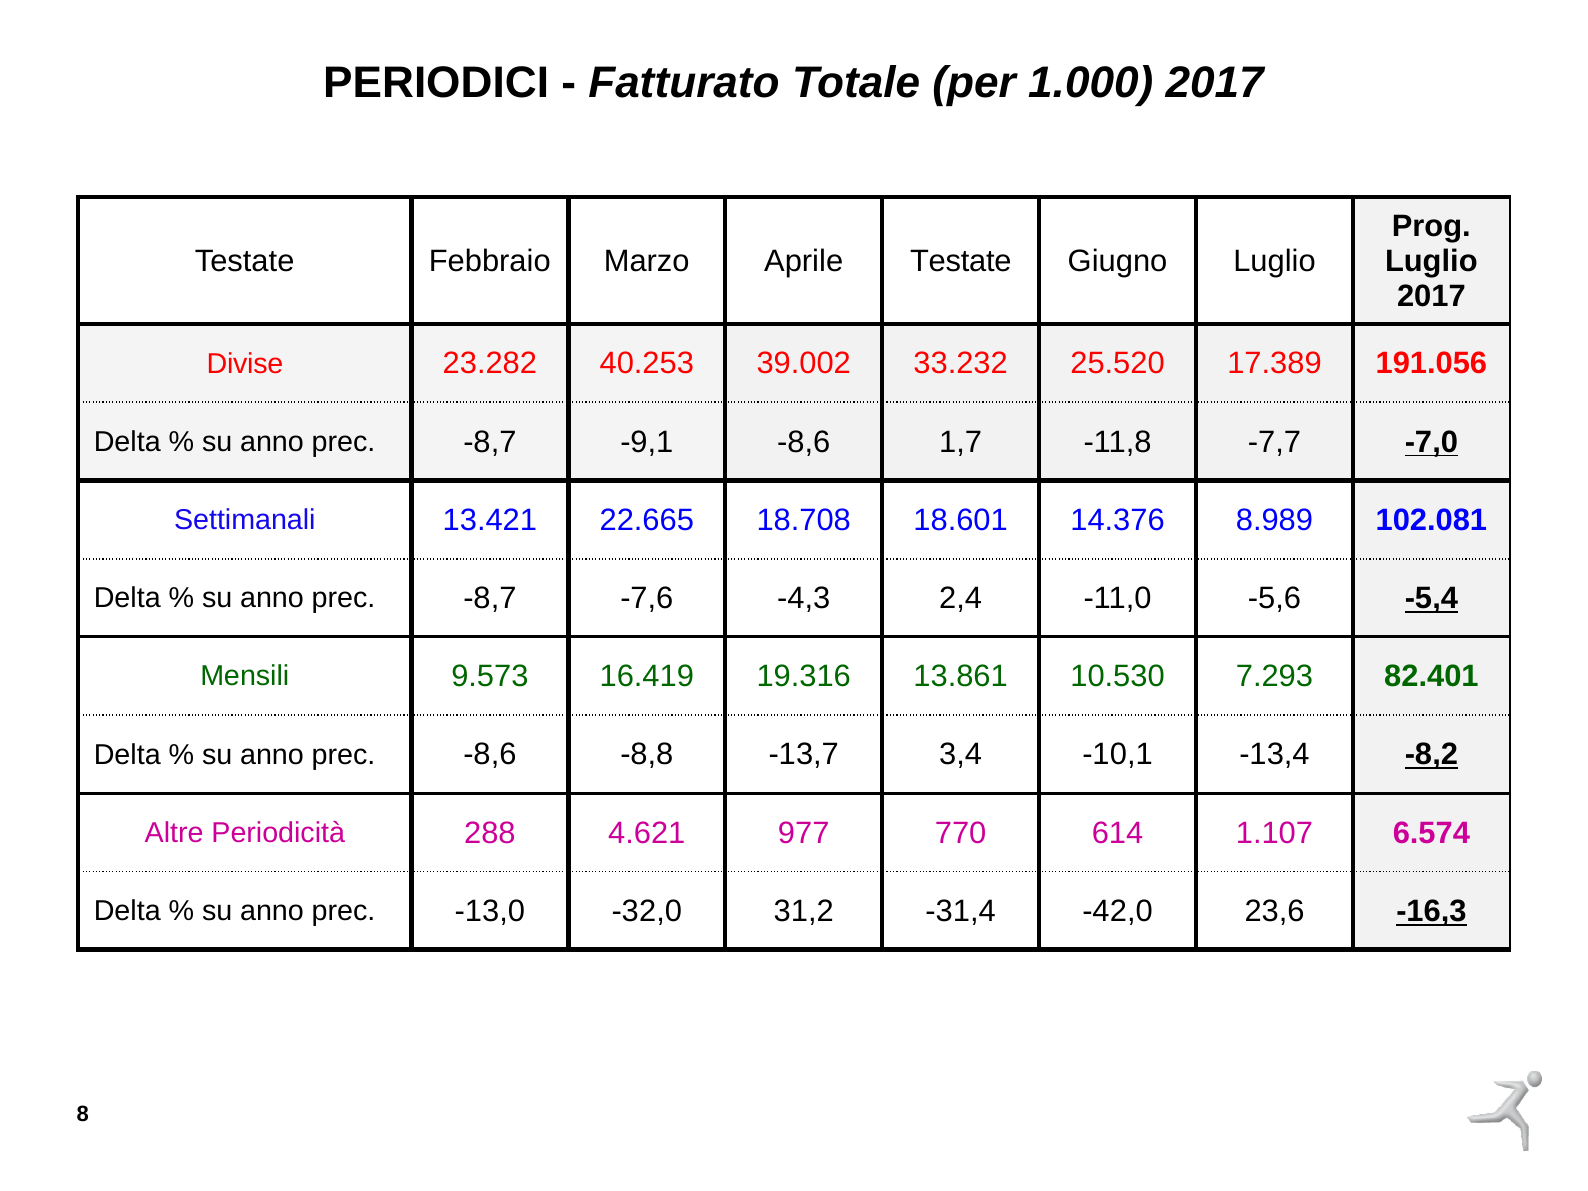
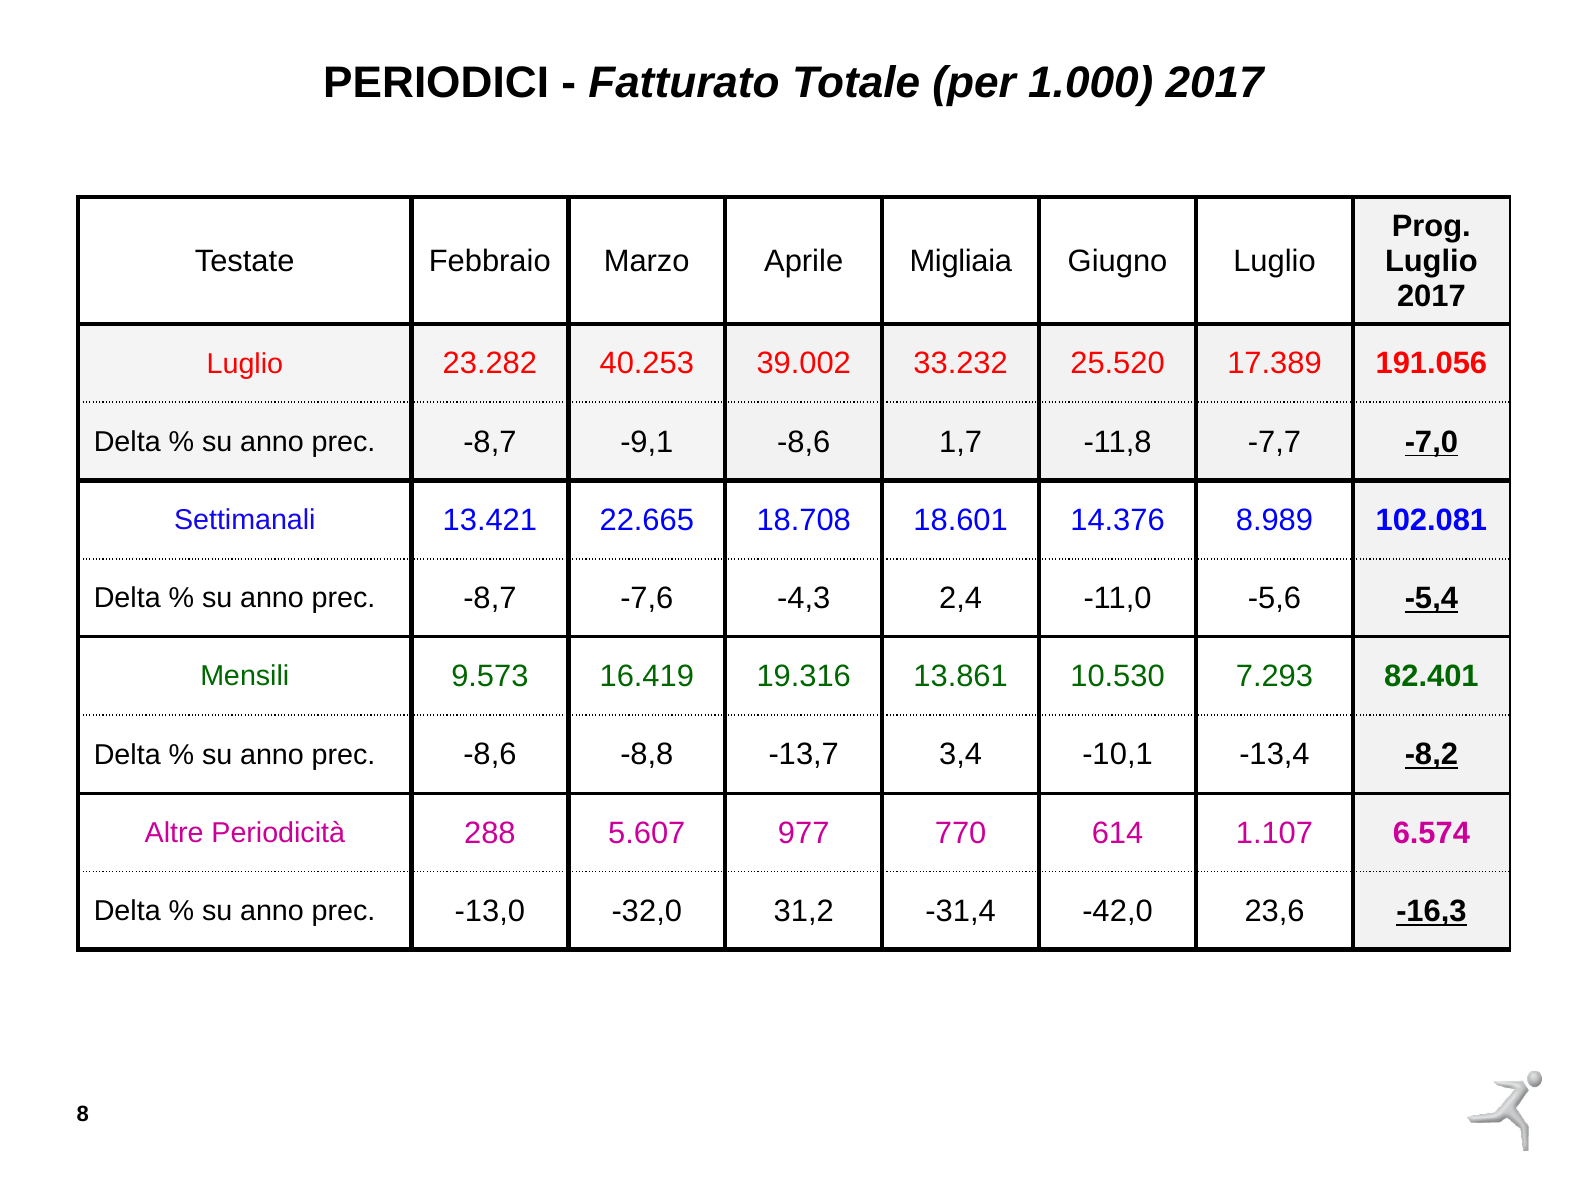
Aprile Testate: Testate -> Migliaia
Divise at (245, 364): Divise -> Luglio
4.621: 4.621 -> 5.607
